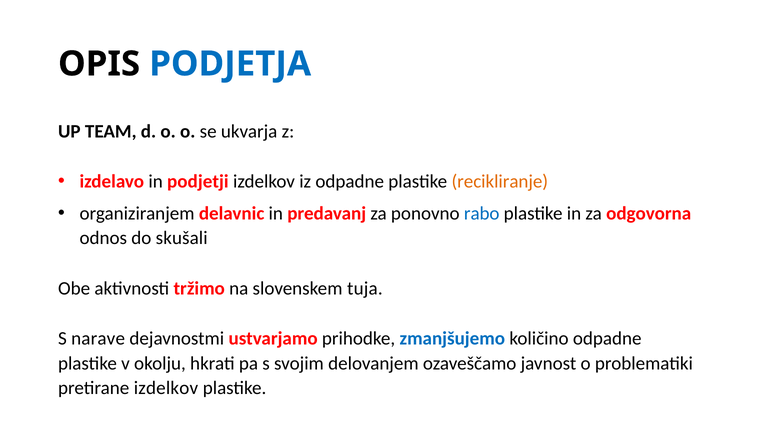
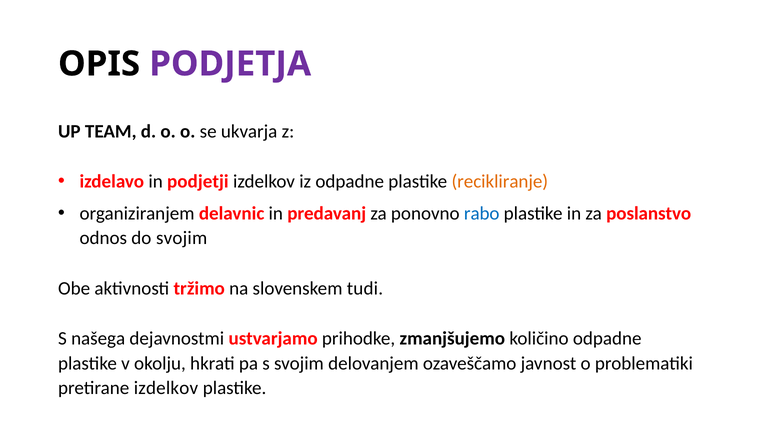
PODJETJA colour: blue -> purple
odgovorna: odgovorna -> poslanstvo
do skušali: skušali -> svojim
tuja: tuja -> tudi
narave: narave -> našega
zmanjšujemo colour: blue -> black
